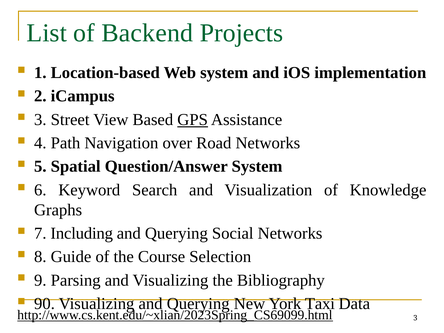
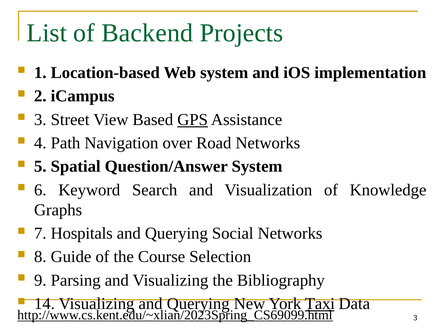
Including: Including -> Hospitals
90: 90 -> 14
Taxi underline: none -> present
